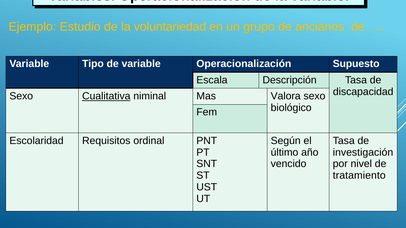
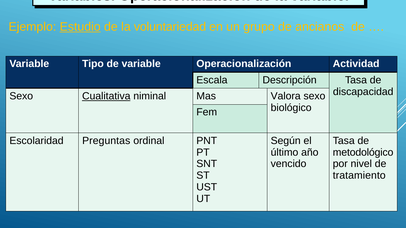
Estudio underline: none -> present
Supuesto: Supuesto -> Actividad
Requisitos: Requisitos -> Preguntas
investigación: investigación -> metodológico
